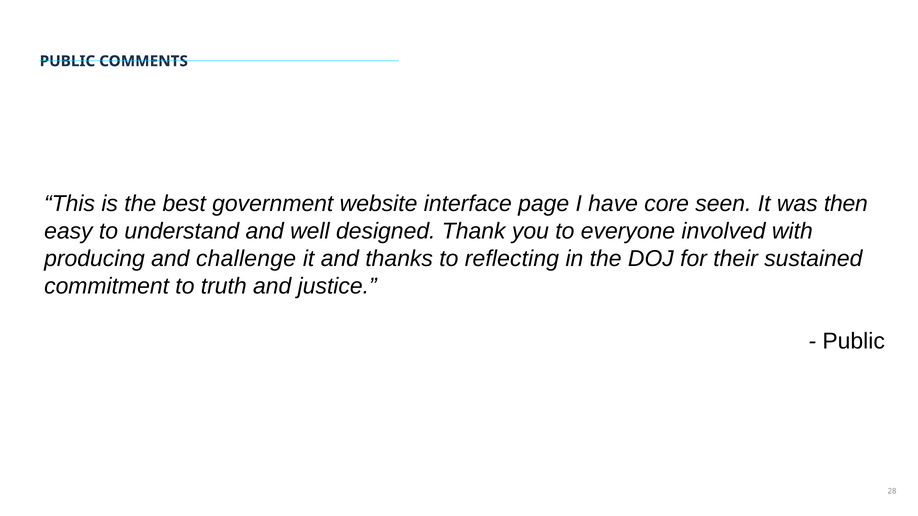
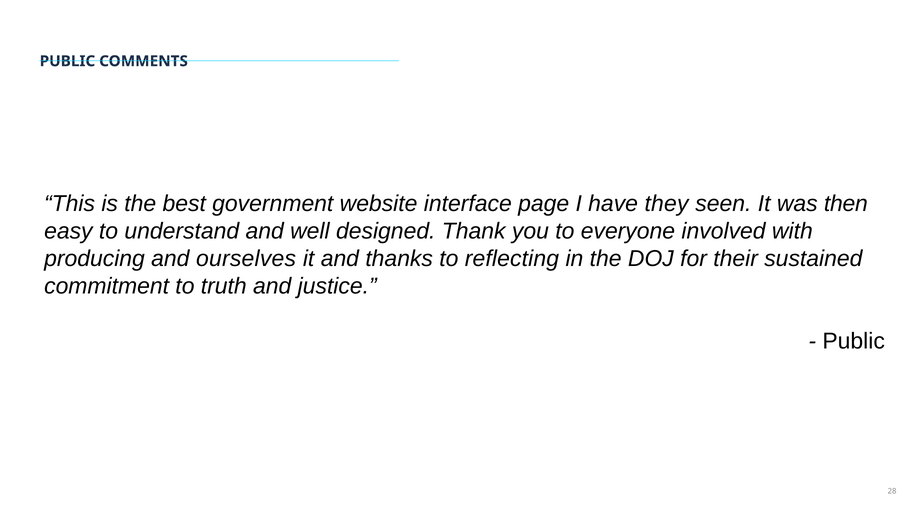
core: core -> they
challenge: challenge -> ourselves
